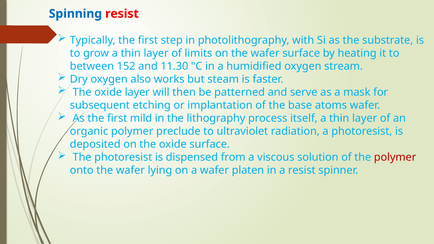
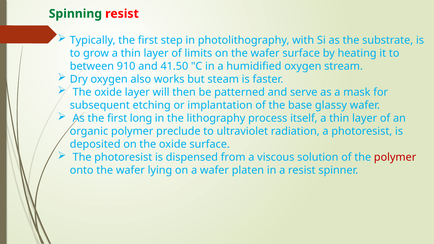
Spinning colour: blue -> green
152: 152 -> 910
11.30: 11.30 -> 41.50
atoms: atoms -> glassy
mild: mild -> long
